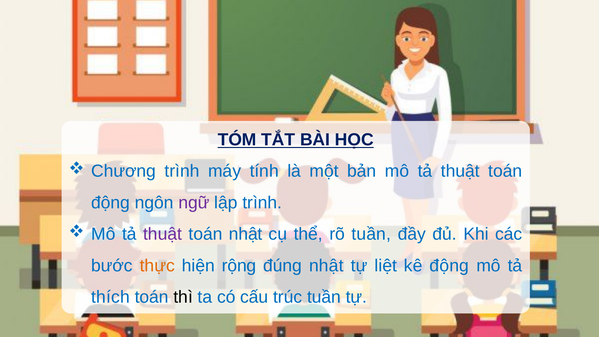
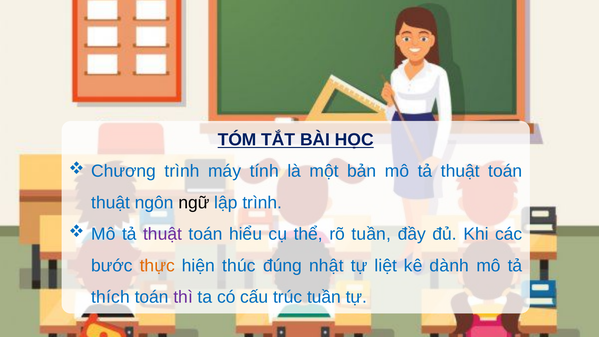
động at (111, 203): động -> thuật
ngữ colour: purple -> black
toán nhật: nhật -> hiểu
rộng: rộng -> thúc
kê động: động -> dành
thì colour: black -> purple
